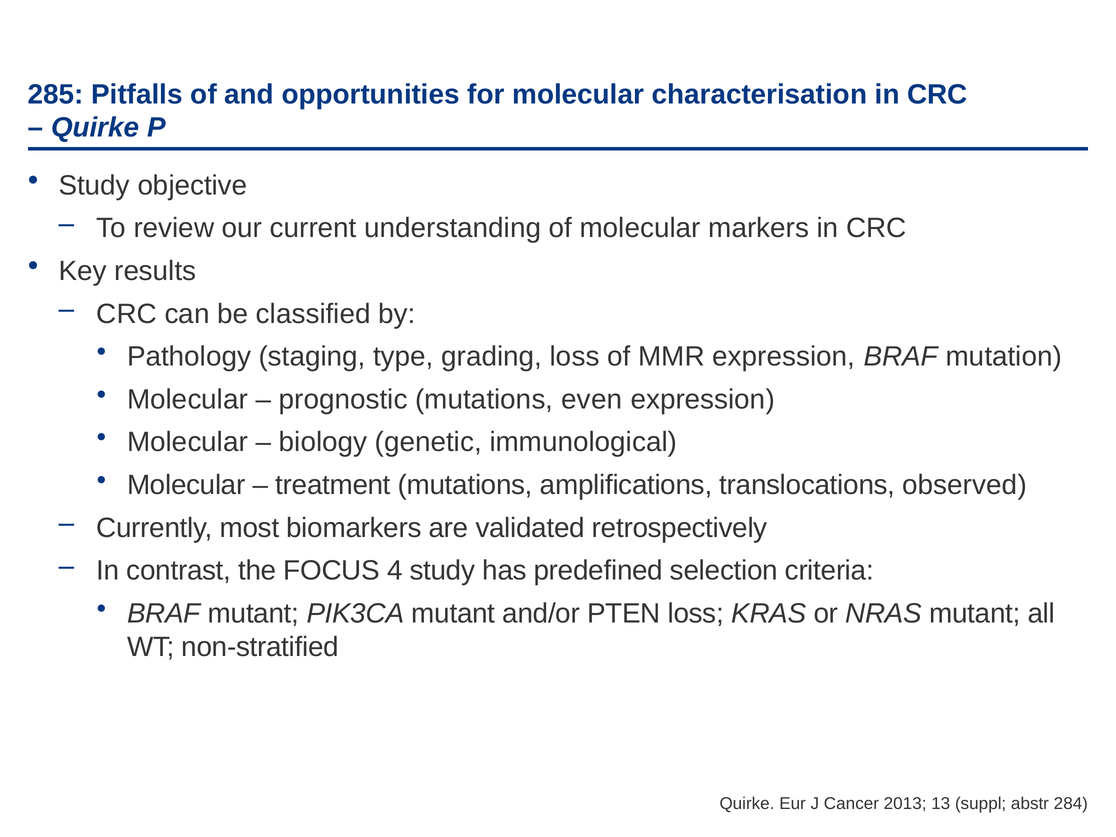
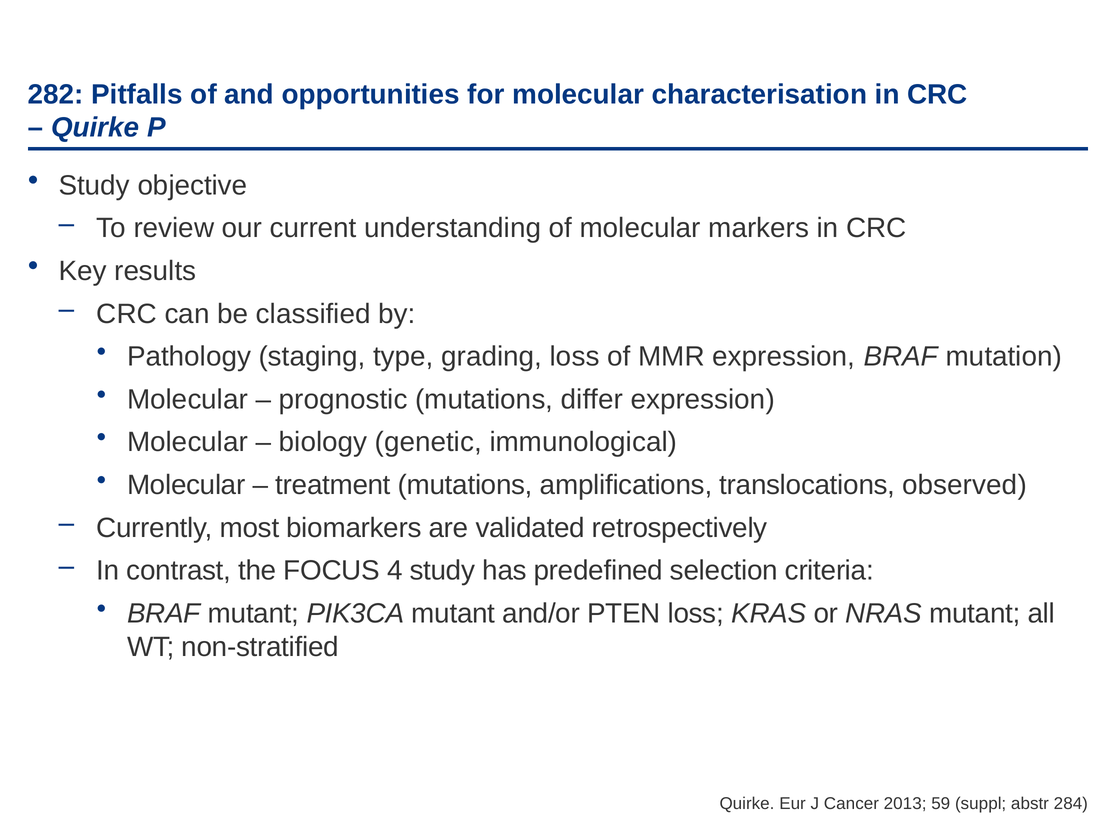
285: 285 -> 282
even: even -> differ
13: 13 -> 59
